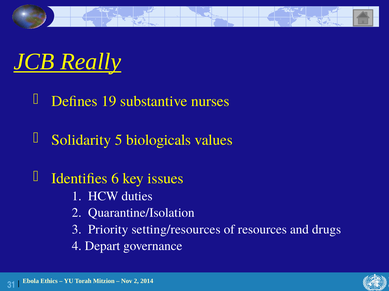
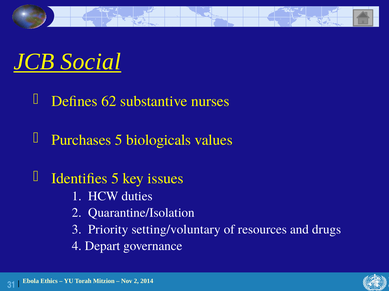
Really: Really -> Social
19: 19 -> 62
Solidarity: Solidarity -> Purchases
Identifies 6: 6 -> 5
setting/resources: setting/resources -> setting/voluntary
